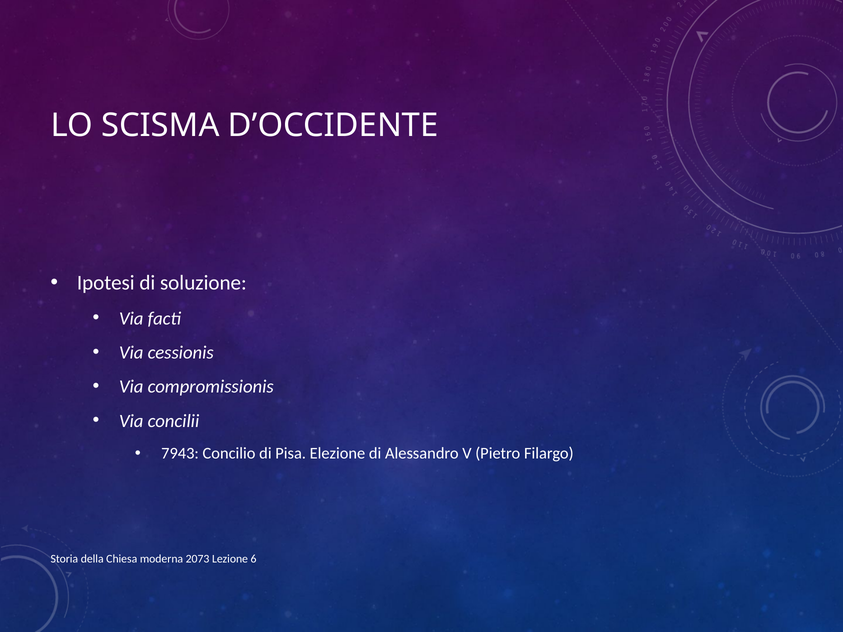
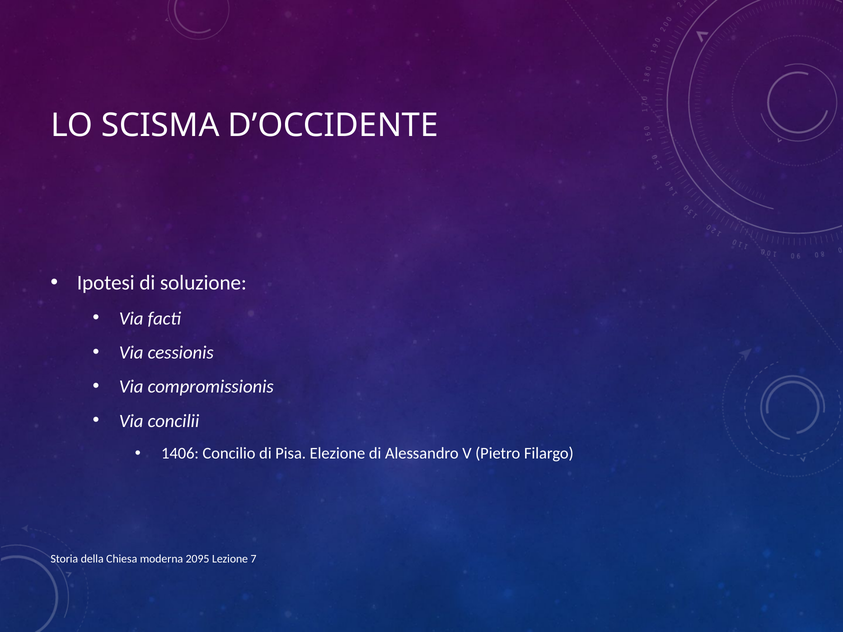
7943: 7943 -> 1406
2073: 2073 -> 2095
6: 6 -> 7
